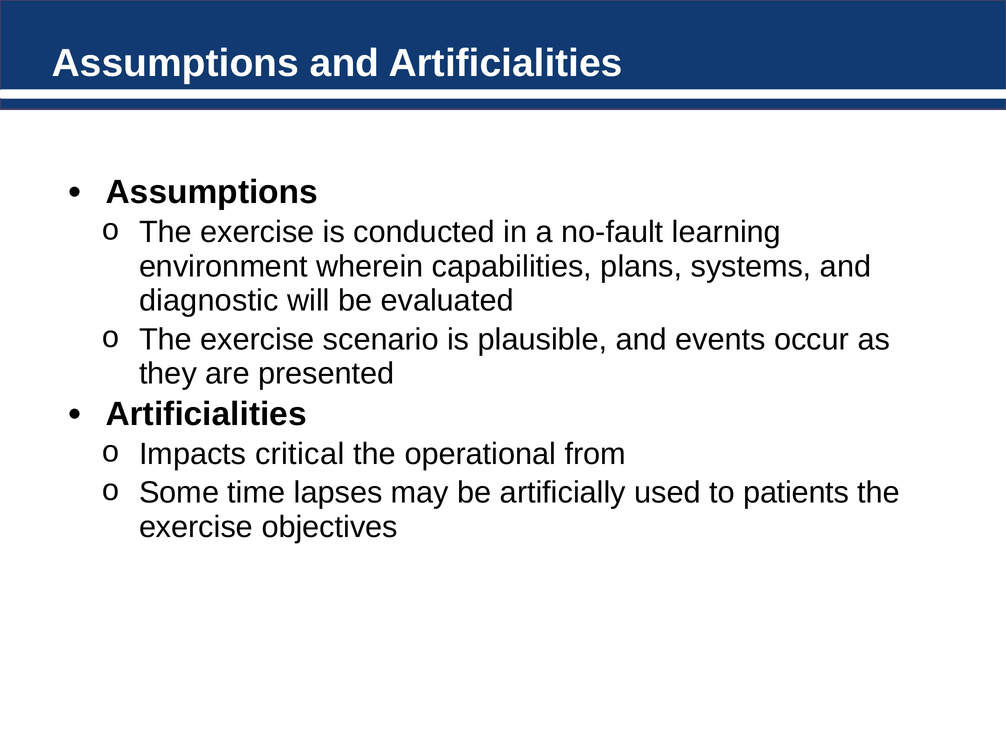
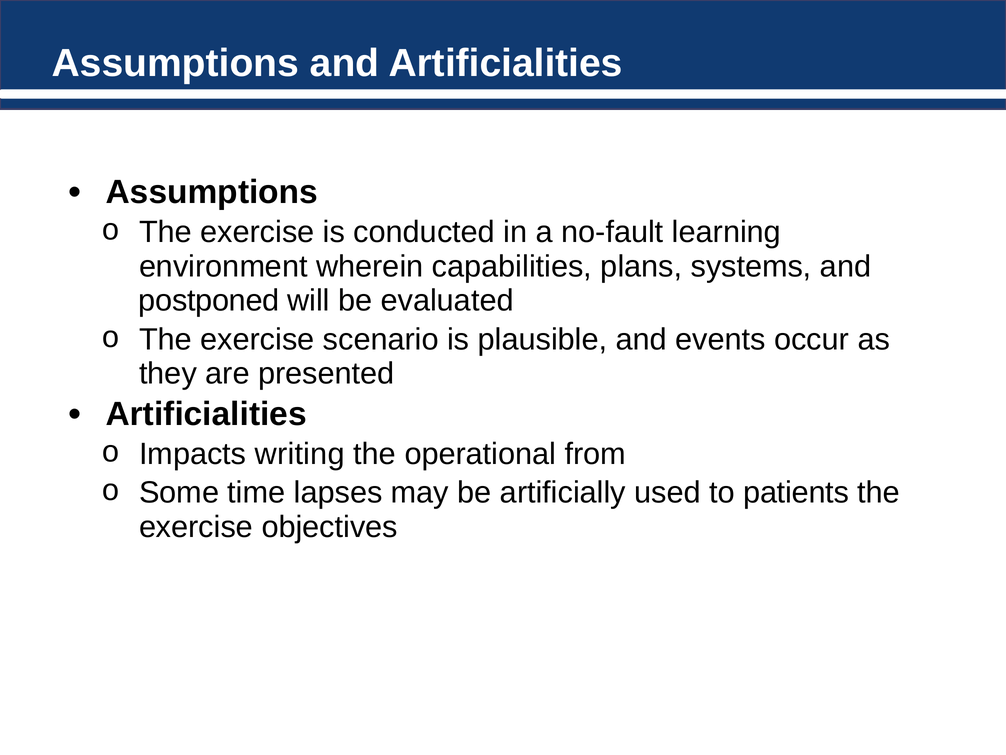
diagnostic: diagnostic -> postponed
critical: critical -> writing
